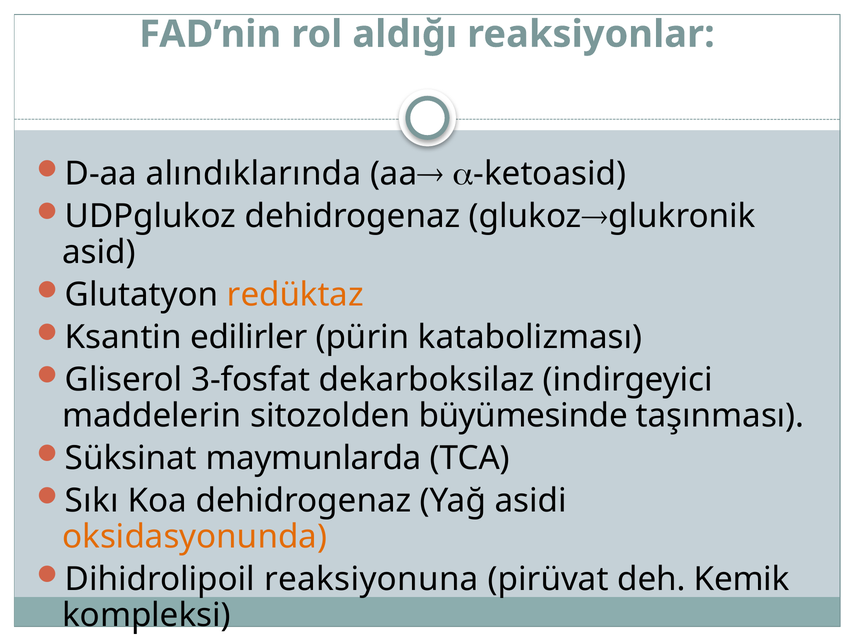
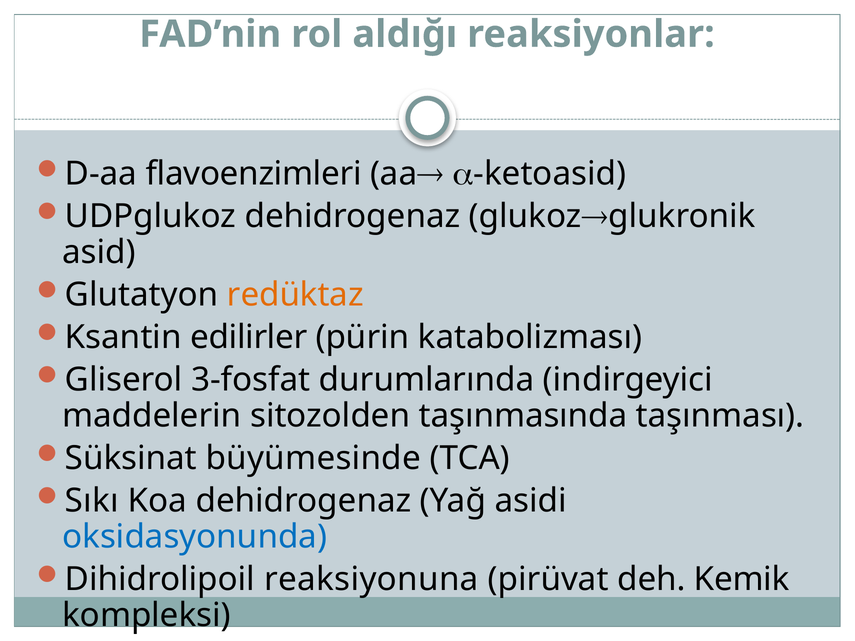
alındıklarında: alındıklarında -> flavoenzimleri
dekarboksilaz: dekarboksilaz -> durumlarında
büyümesinde: büyümesinde -> taşınmasında
maymunlarda: maymunlarda -> büyümesinde
oksidasyonunda colour: orange -> blue
